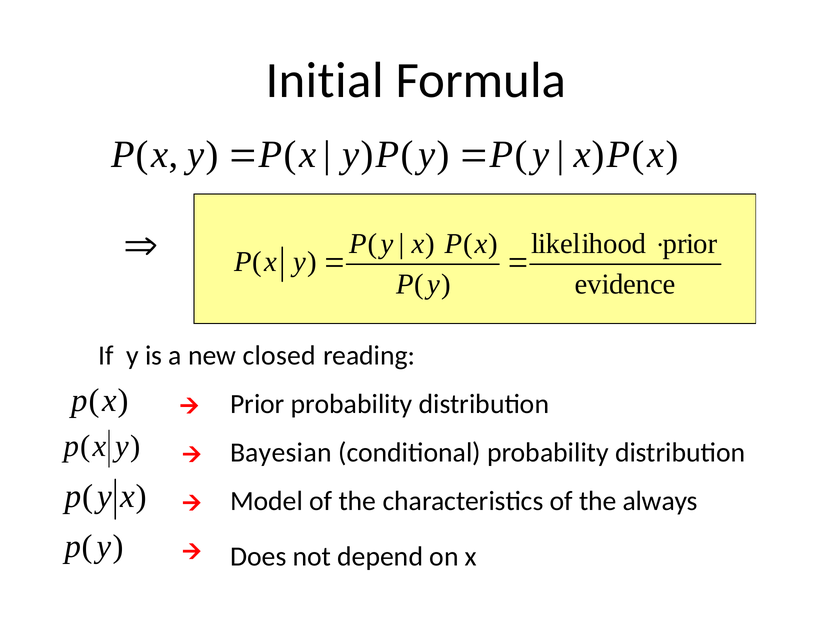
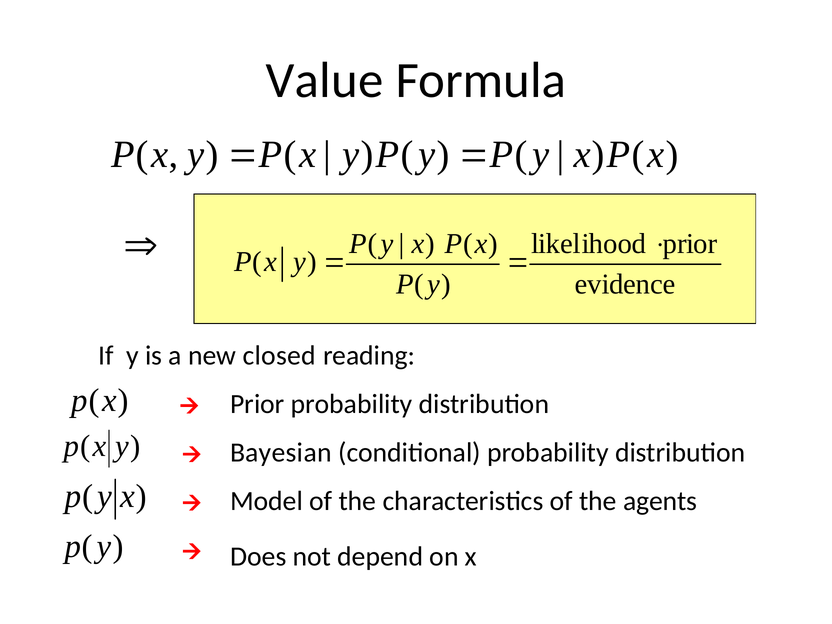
Initial: Initial -> Value
always: always -> agents
